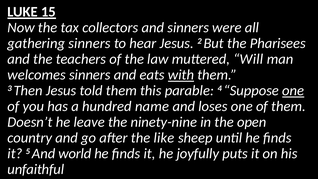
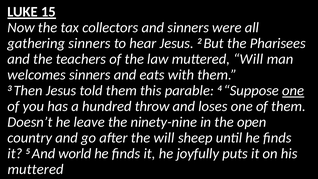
with underline: present -> none
name: name -> throw
the like: like -> will
unfaithful at (36, 169): unfaithful -> muttered
